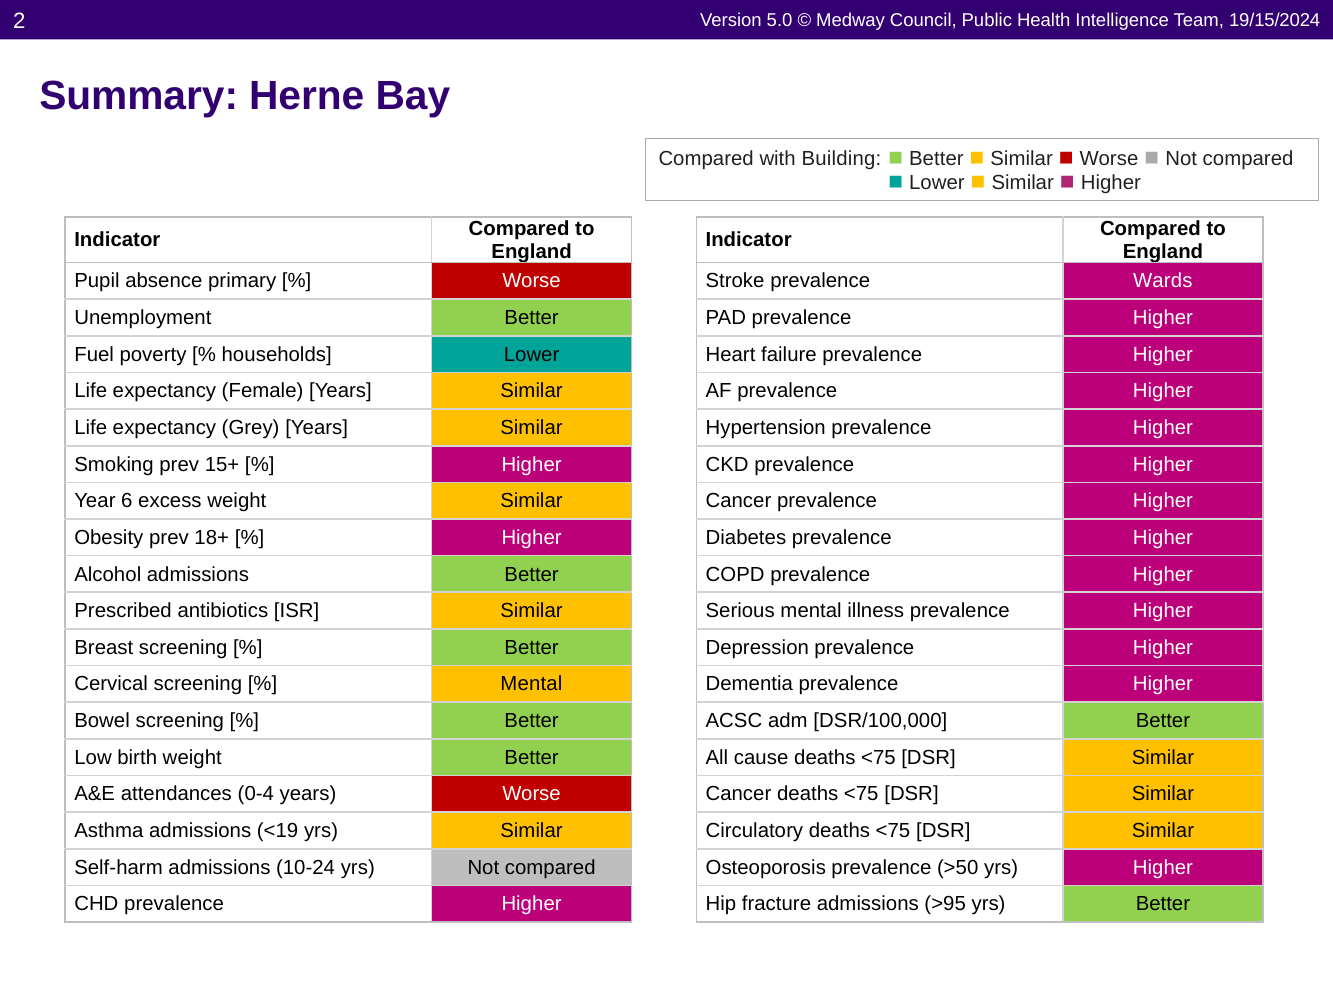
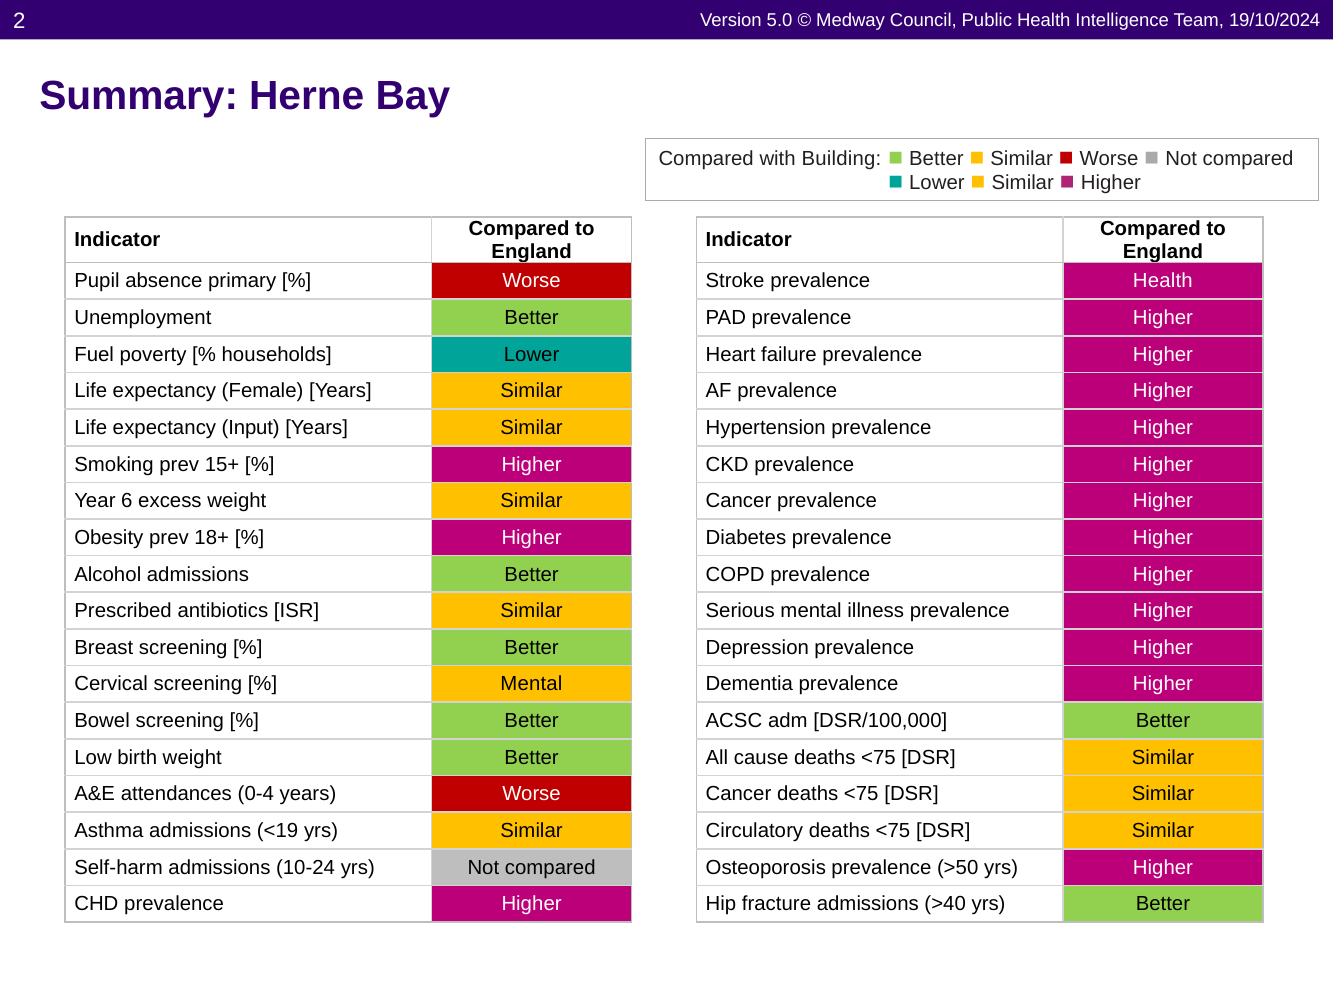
19/15/2024: 19/15/2024 -> 19/10/2024
prevalence Wards: Wards -> Health
Grey: Grey -> Input
>95: >95 -> >40
